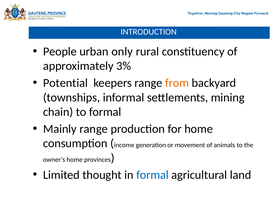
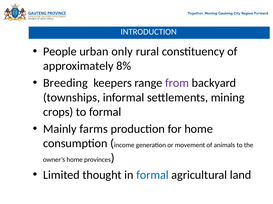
3%: 3% -> 8%
Potential: Potential -> Breeding
from colour: orange -> purple
chain: chain -> crops
Mainly range: range -> farms
